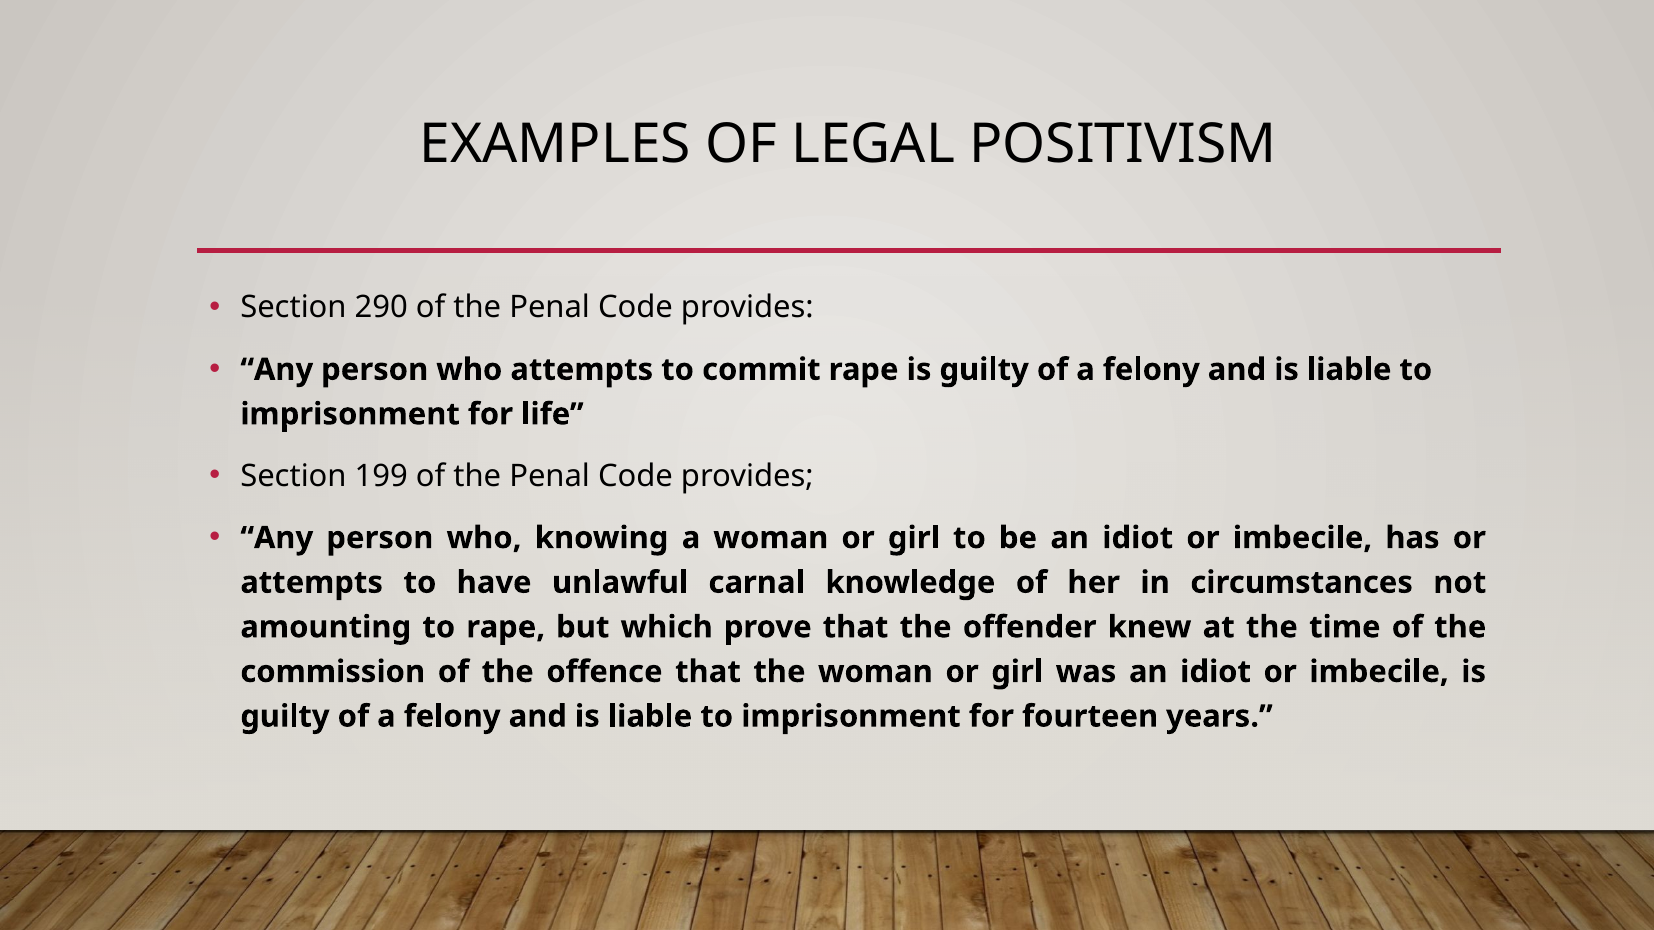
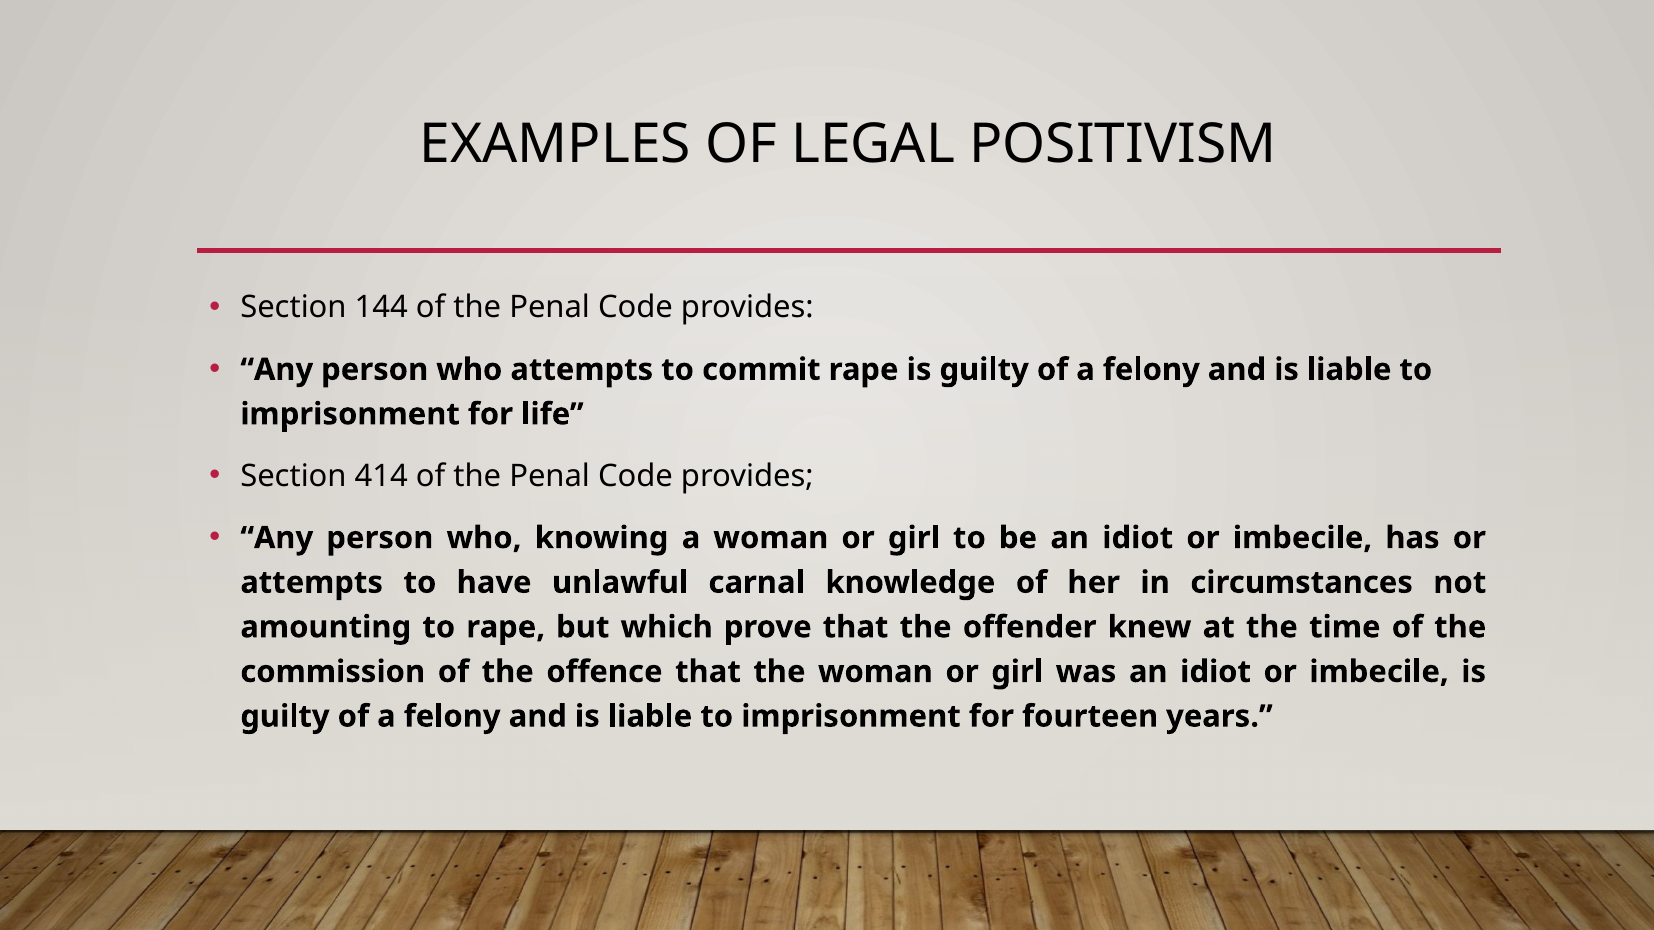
290: 290 -> 144
199: 199 -> 414
